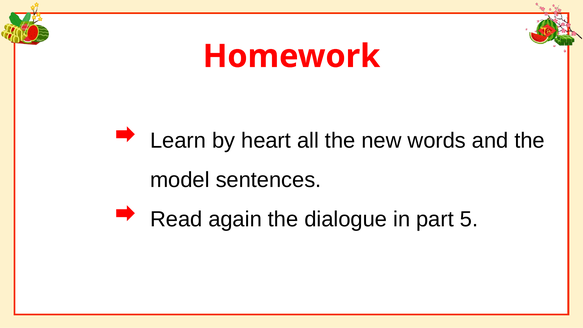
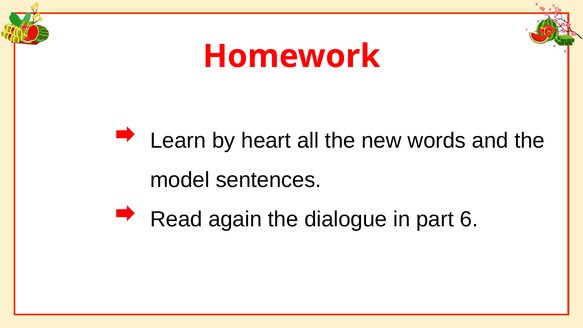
5: 5 -> 6
